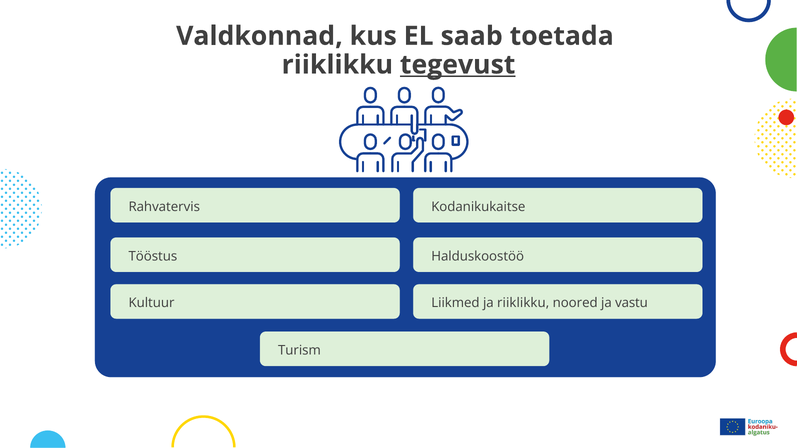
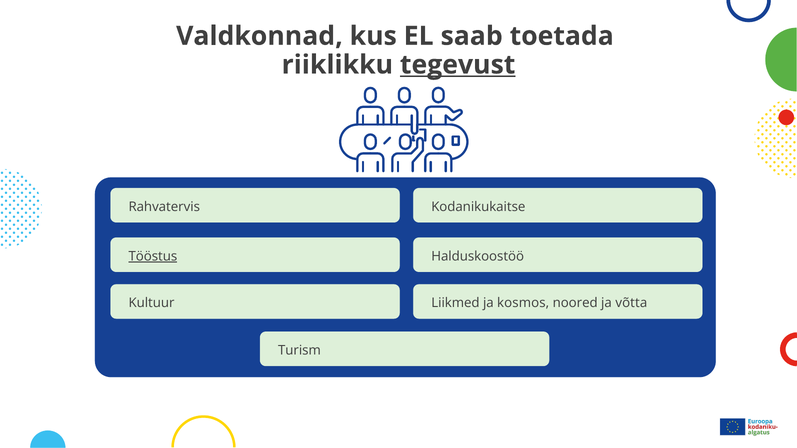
Tööstus underline: none -> present
ja riiklikku: riiklikku -> kosmos
vastu: vastu -> võtta
